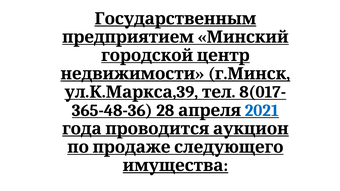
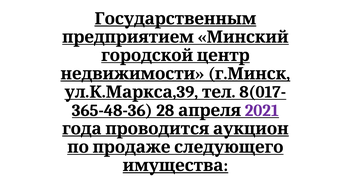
2021 colour: blue -> purple
